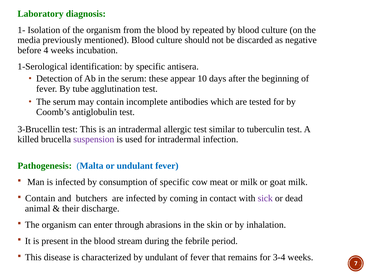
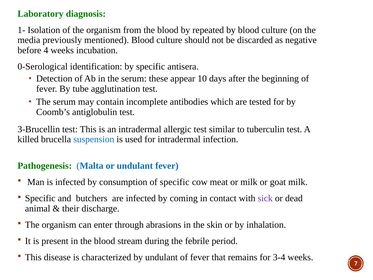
1-Serological: 1-Serological -> 0-Serological
suspension colour: purple -> blue
Contain at (40, 198): Contain -> Specific
